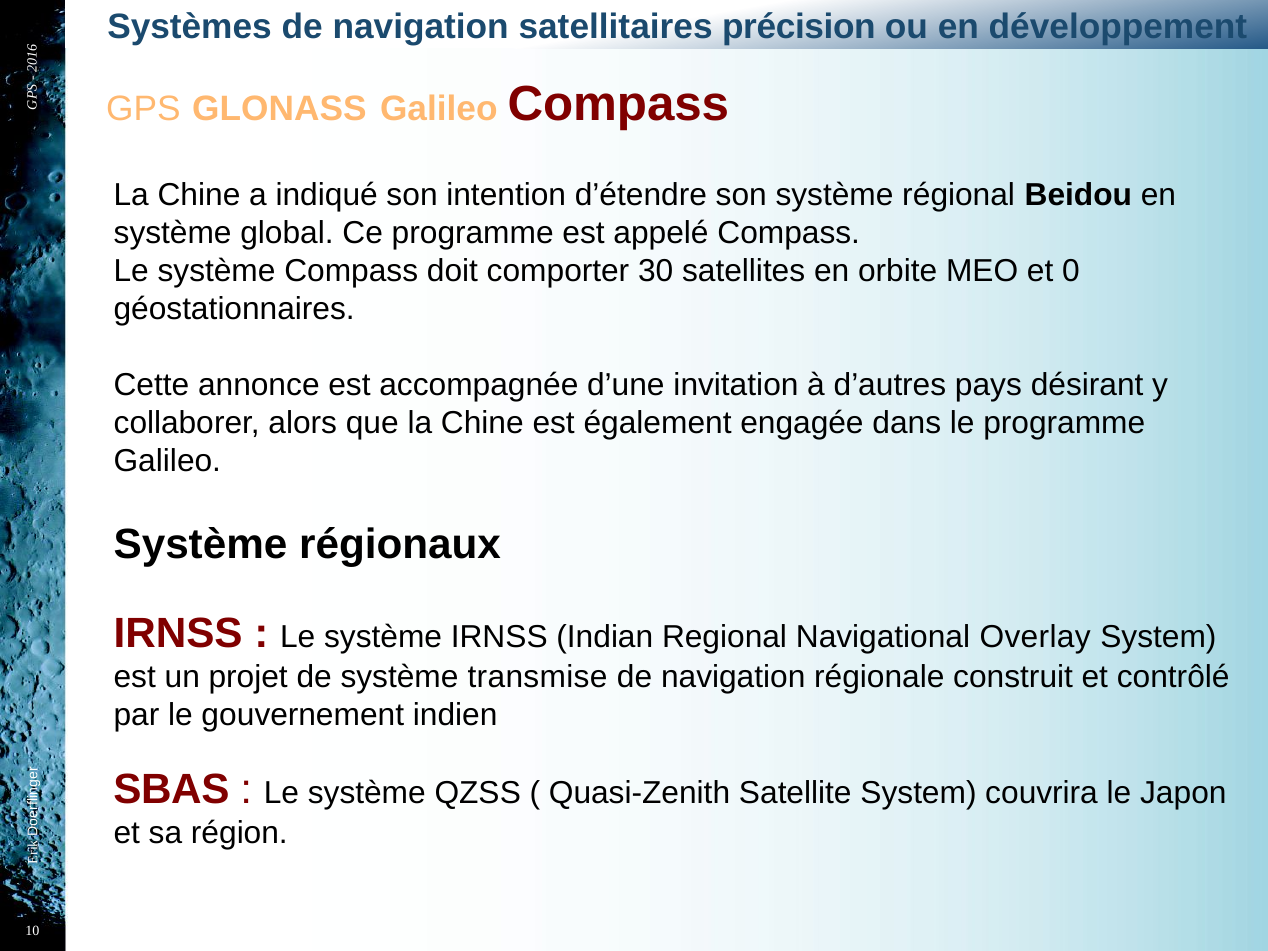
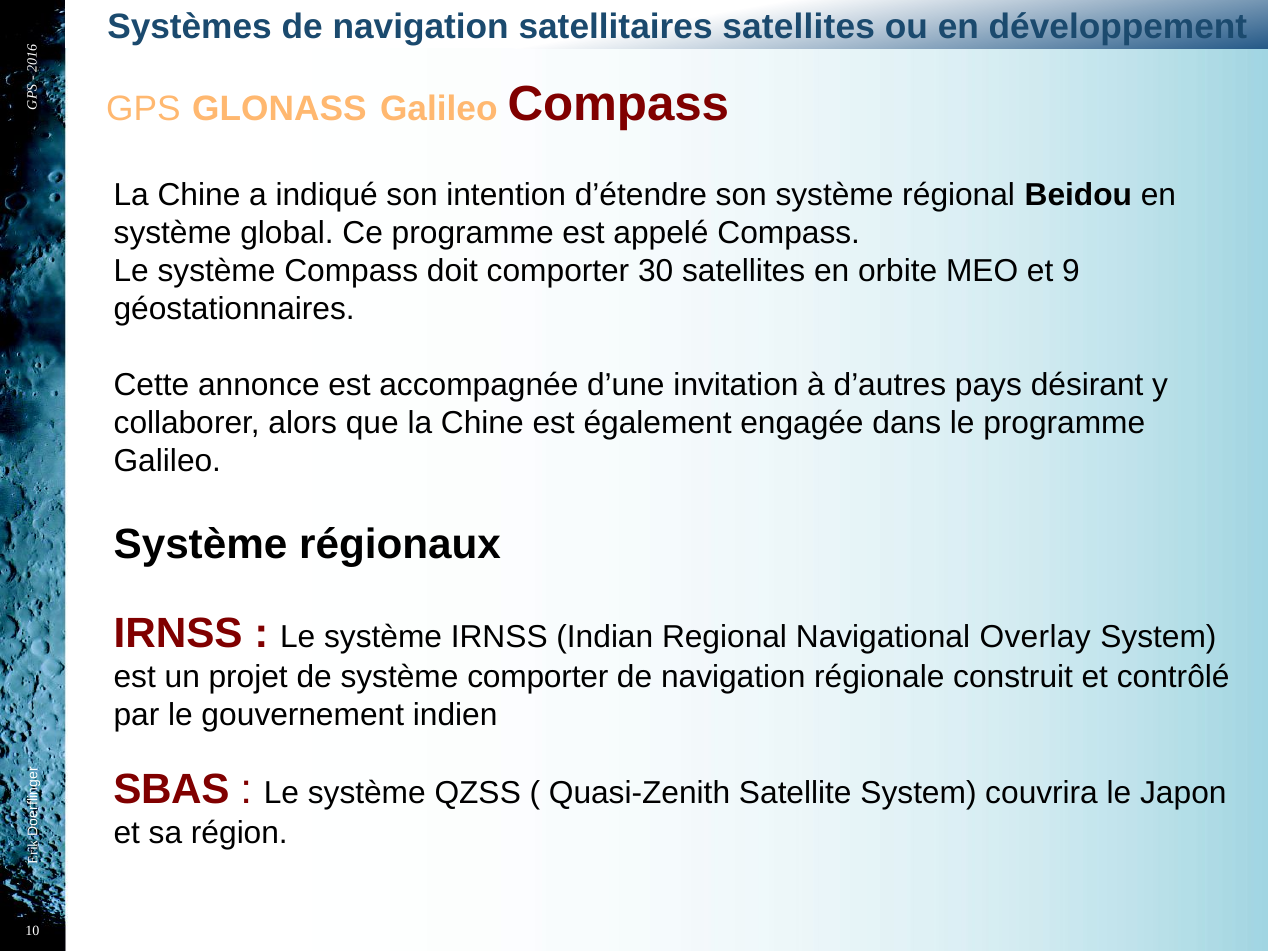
satellitaires précision: précision -> satellites
et 0: 0 -> 9
système transmise: transmise -> comporter
